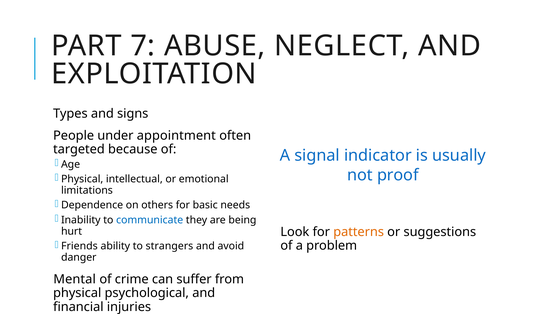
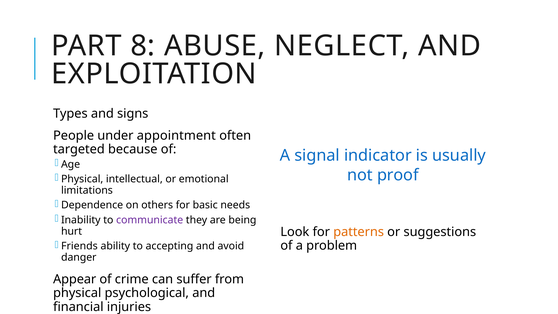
7: 7 -> 8
communicate colour: blue -> purple
strangers: strangers -> accepting
Mental: Mental -> Appear
